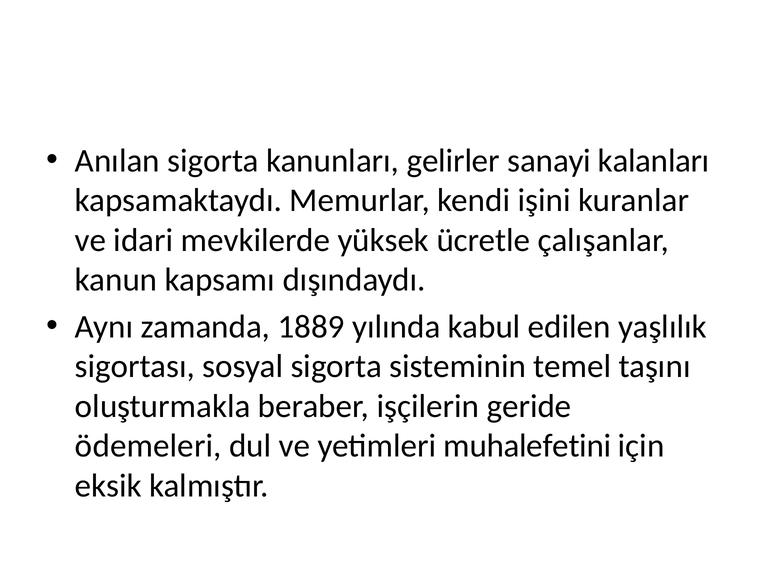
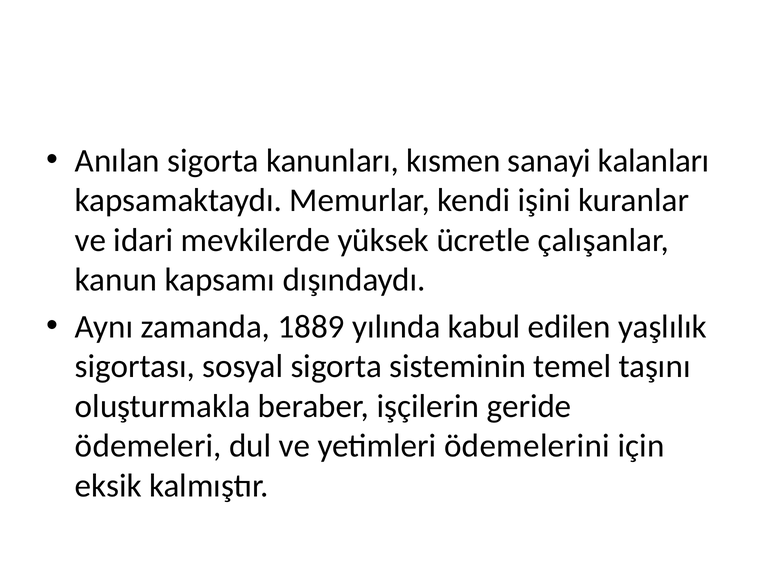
gelirler: gelirler -> kısmen
muhalefetini: muhalefetini -> ödemelerini
